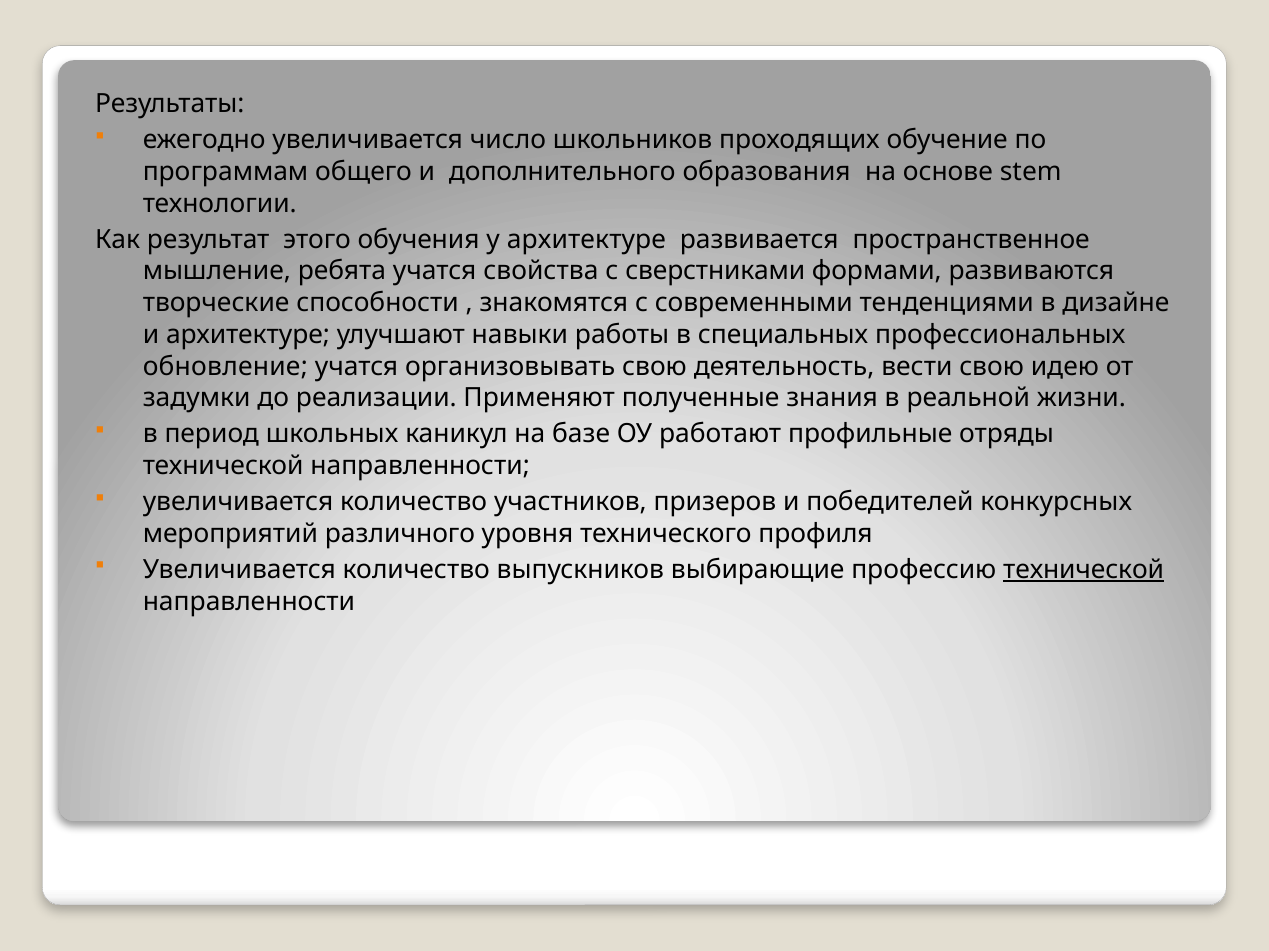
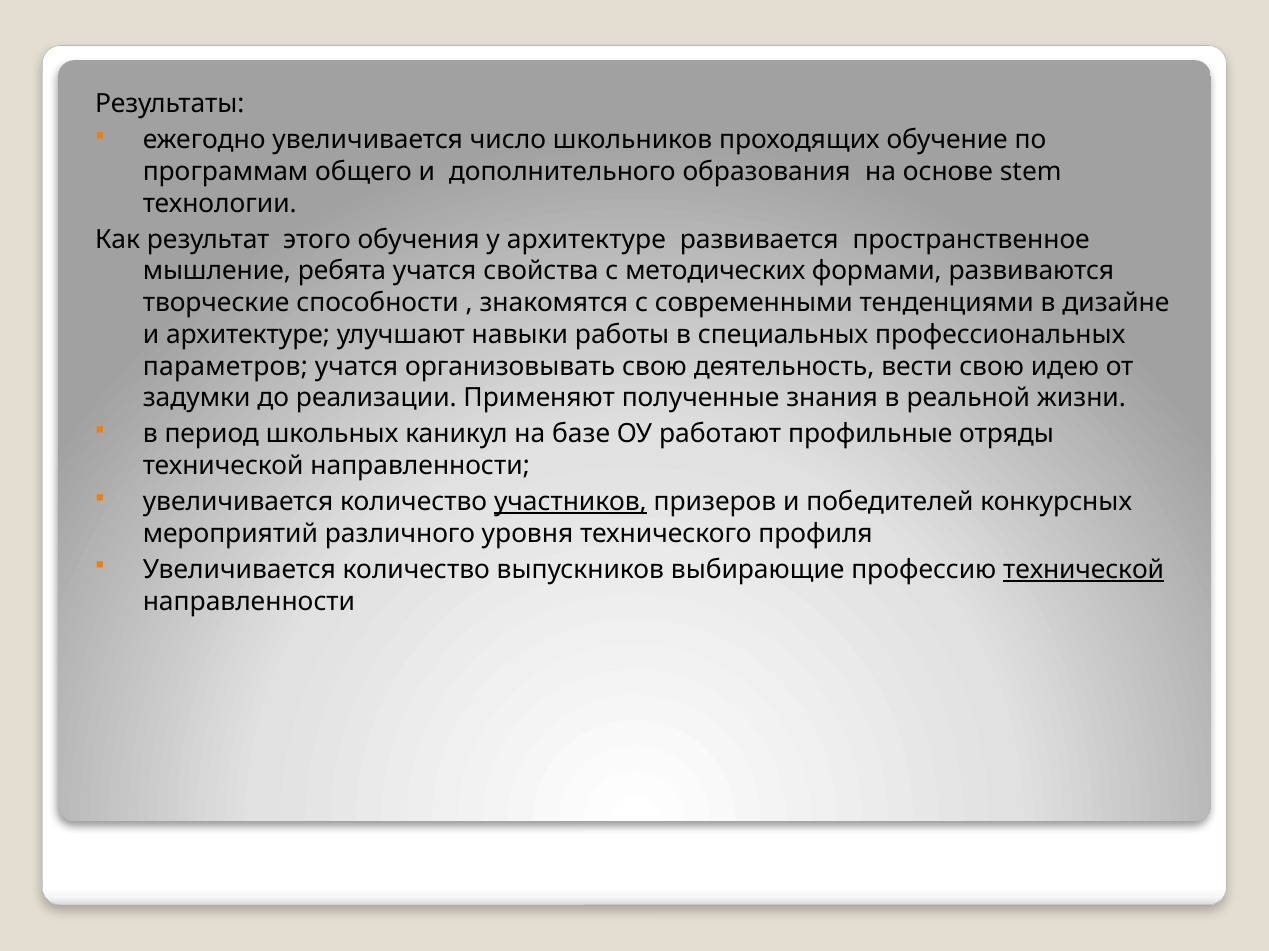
сверстниками: сверстниками -> методических
обновление: обновление -> параметров
участников underline: none -> present
